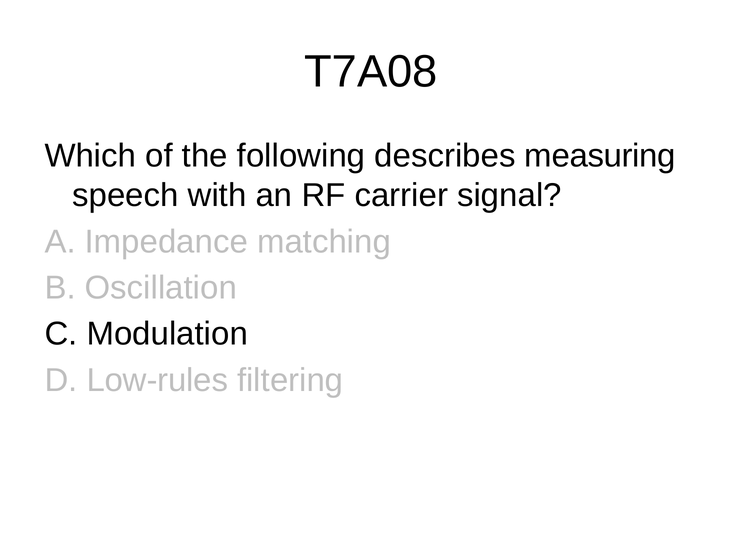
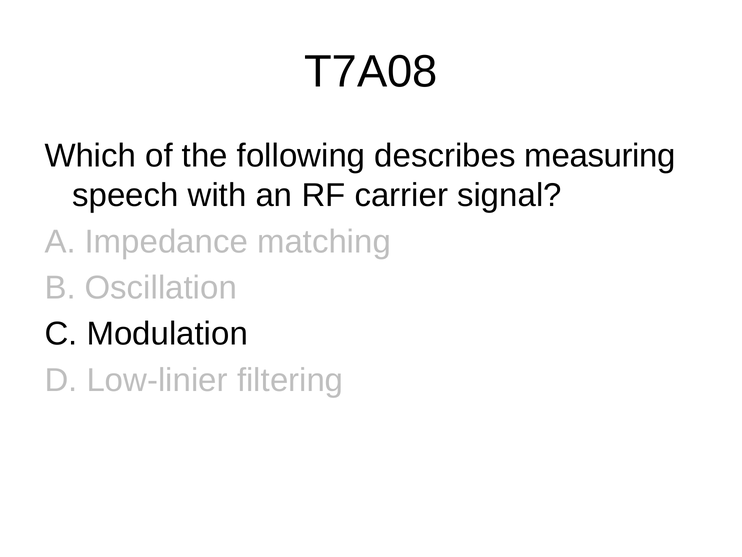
Low-rules: Low-rules -> Low-linier
